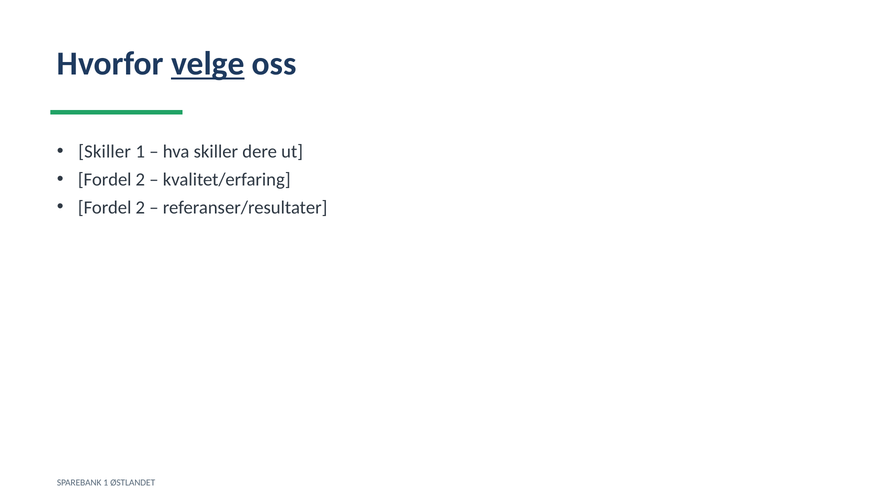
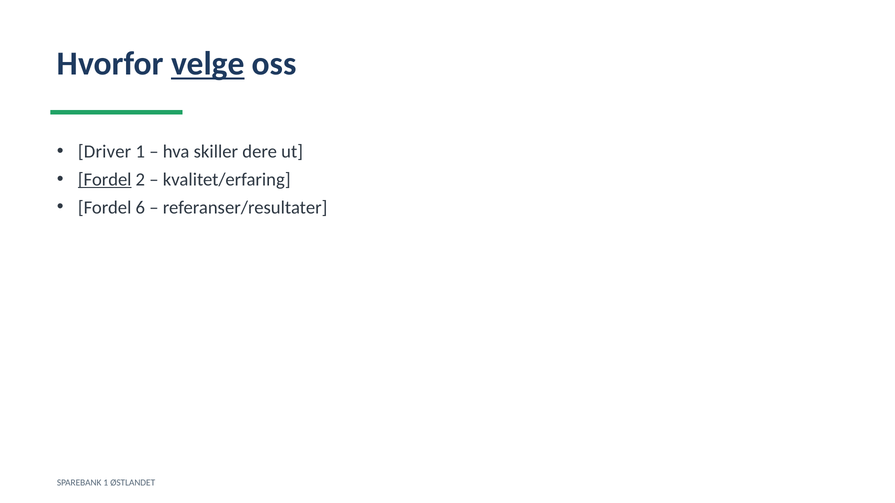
Skiller at (105, 152): Skiller -> Driver
Fordel at (105, 180) underline: none -> present
2 at (140, 208): 2 -> 6
